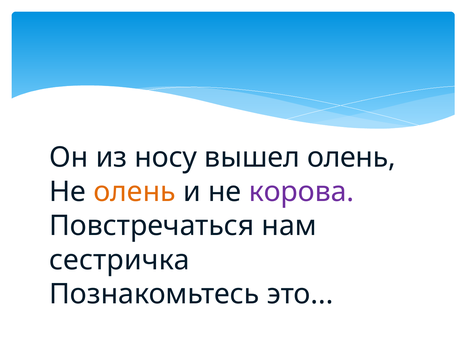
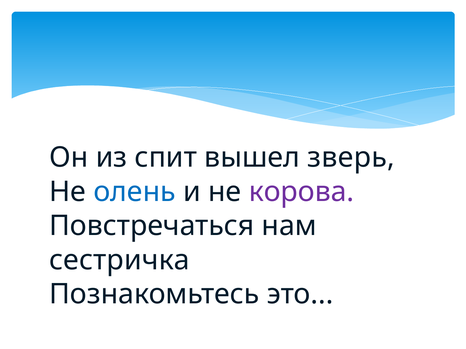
носу: носу -> спит
вышел олень: олень -> зверь
олень at (135, 192) colour: orange -> blue
